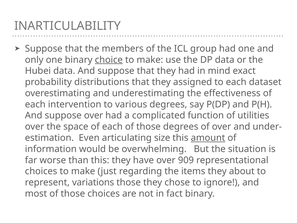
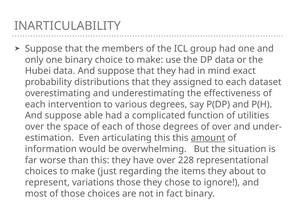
choice underline: present -> none
suppose over: over -> able
articulating size: size -> this
909: 909 -> 228
